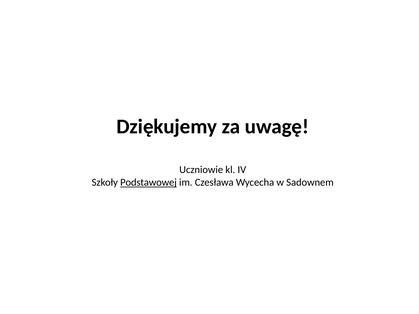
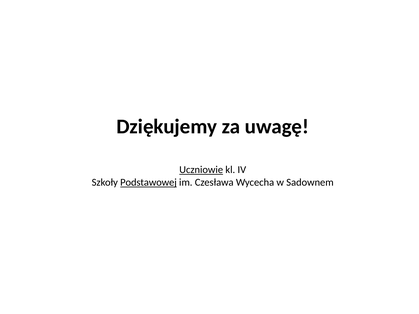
Uczniowie underline: none -> present
